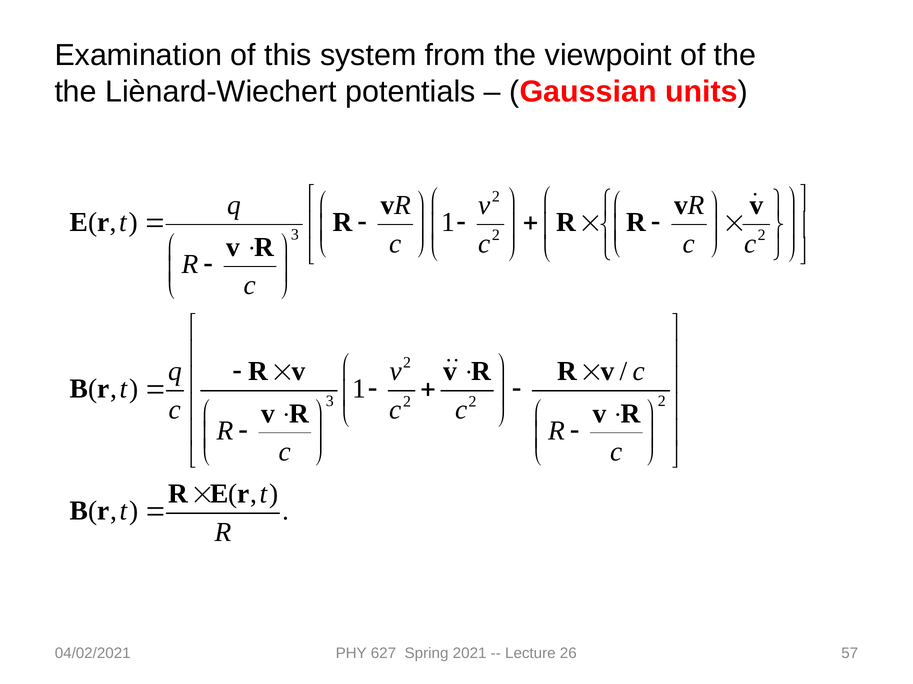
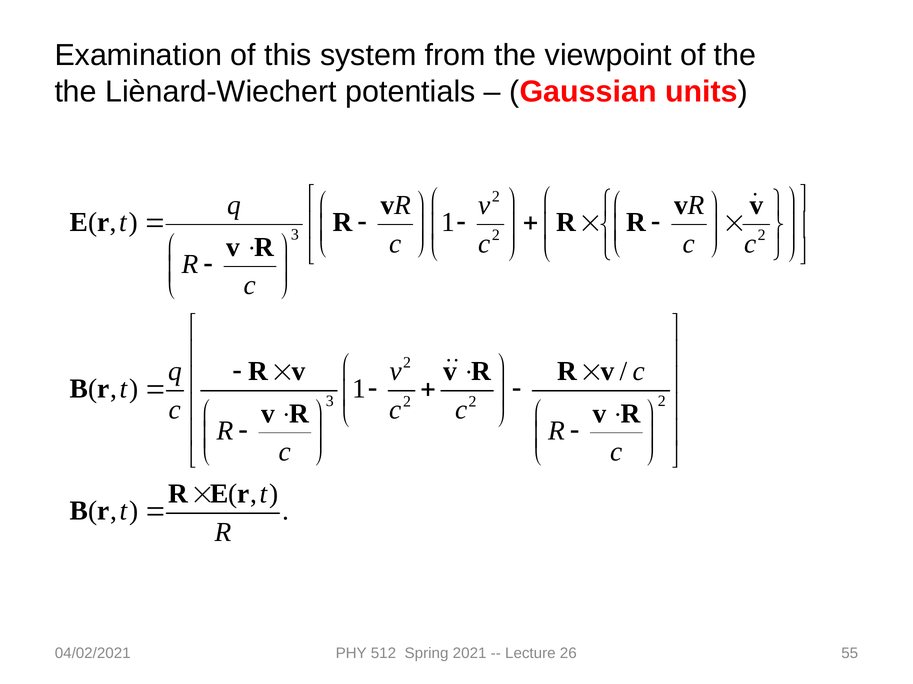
627: 627 -> 512
57: 57 -> 55
